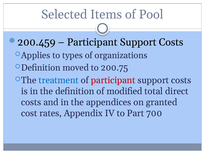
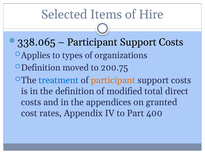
Pool: Pool -> Hire
200.459: 200.459 -> 338.065
participant at (113, 80) colour: red -> orange
700: 700 -> 400
